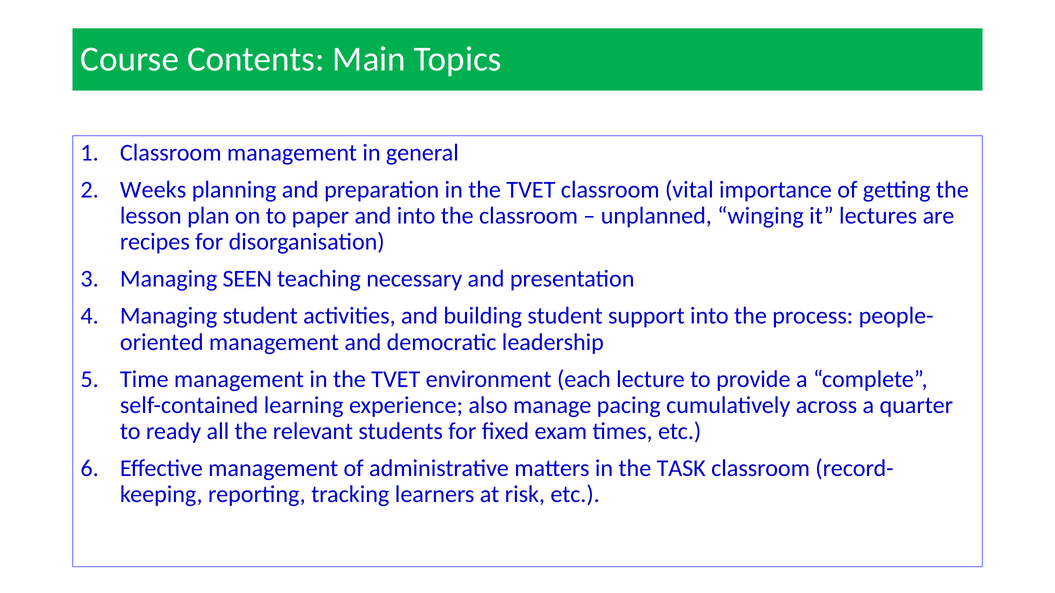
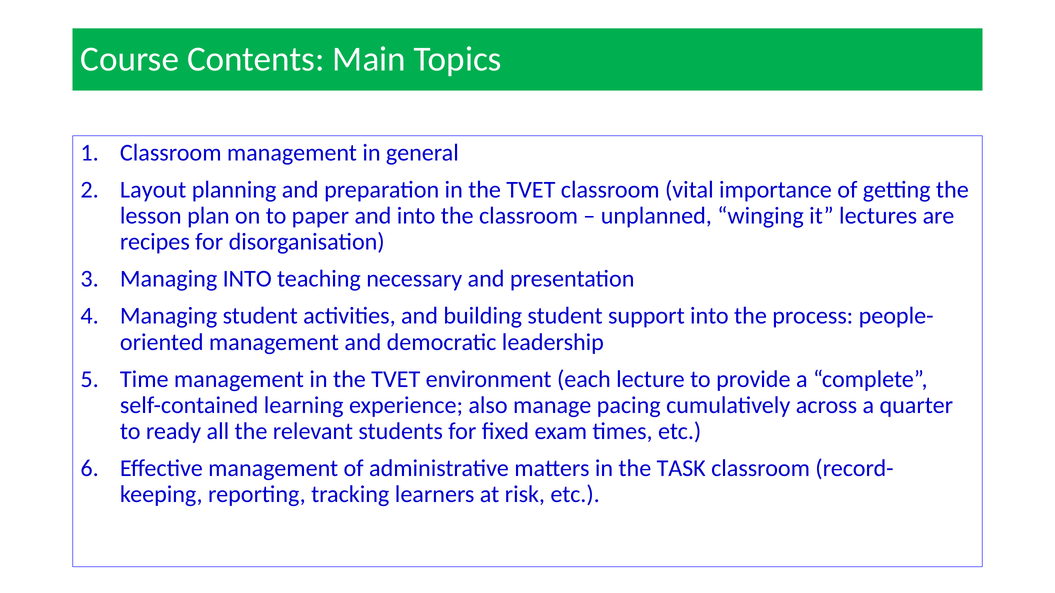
Weeks: Weeks -> Layout
Managing SEEN: SEEN -> INTO
